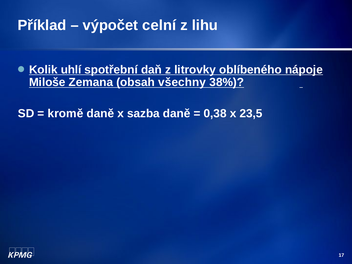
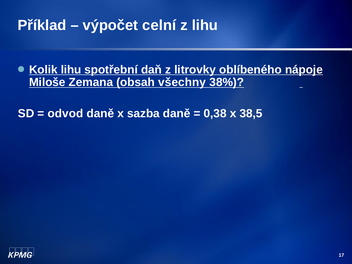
Kolik uhlí: uhlí -> lihu
kromě: kromě -> odvod
23,5: 23,5 -> 38,5
